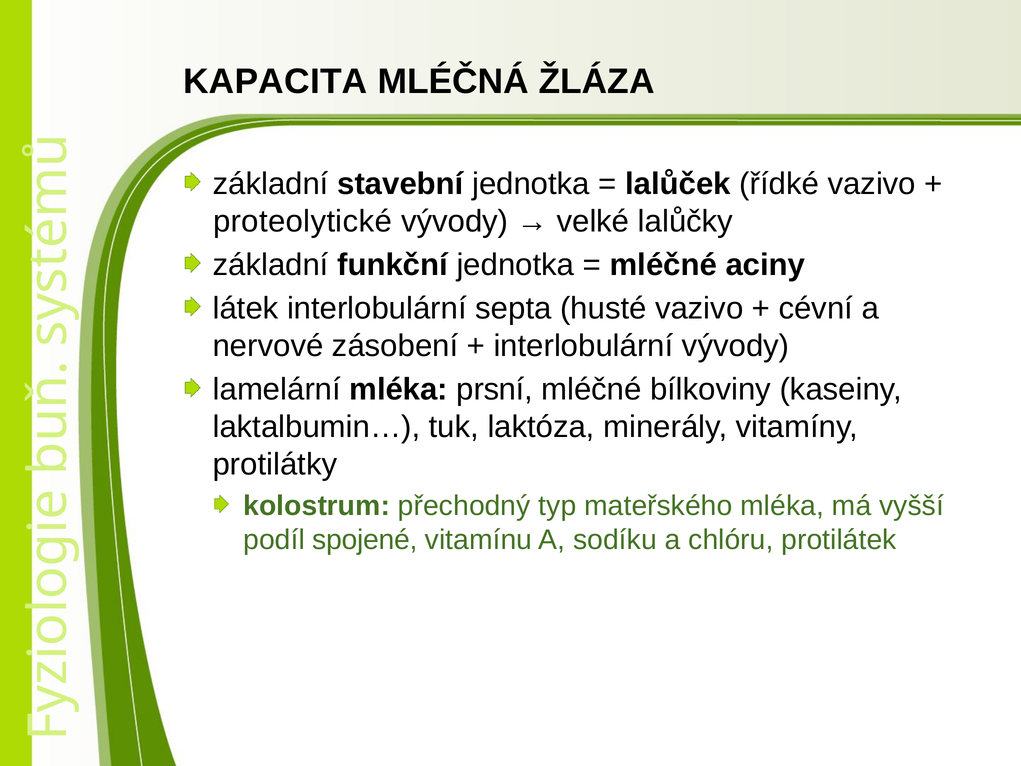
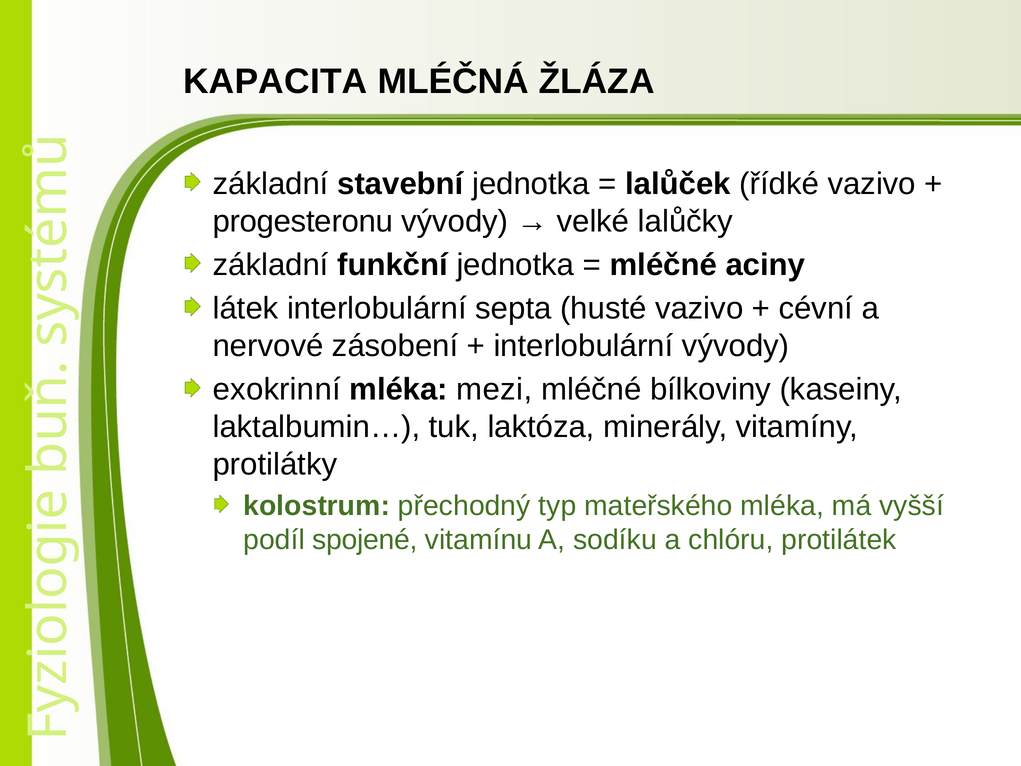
proteolytické: proteolytické -> progesteronu
lamelární: lamelární -> exokrinní
prsní: prsní -> mezi
